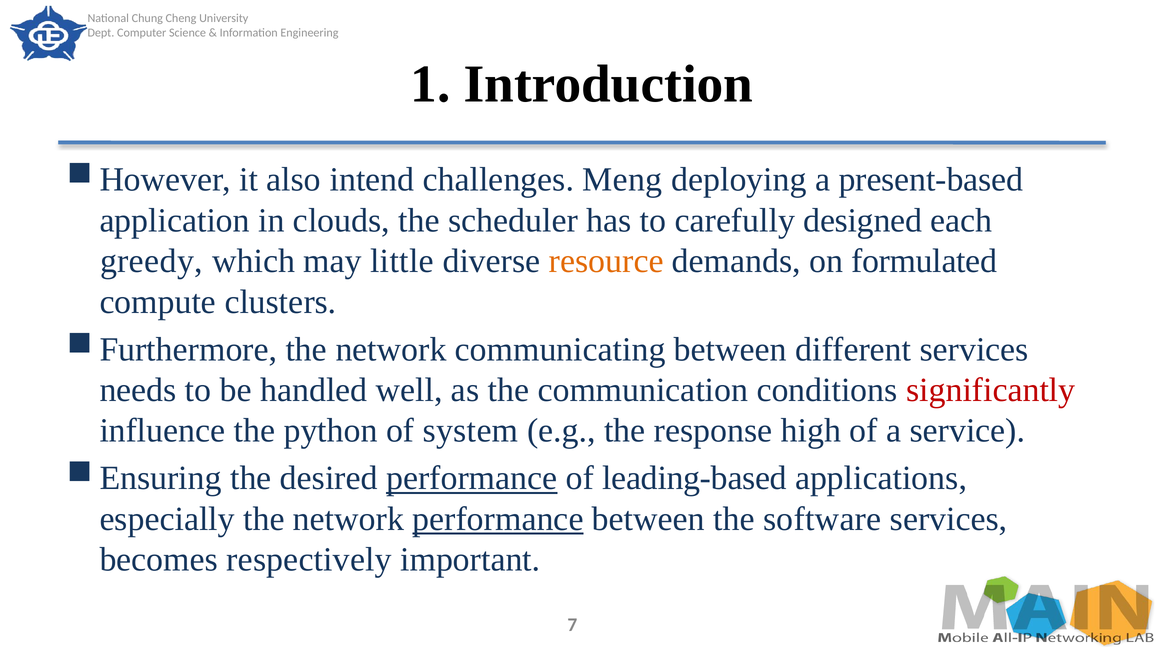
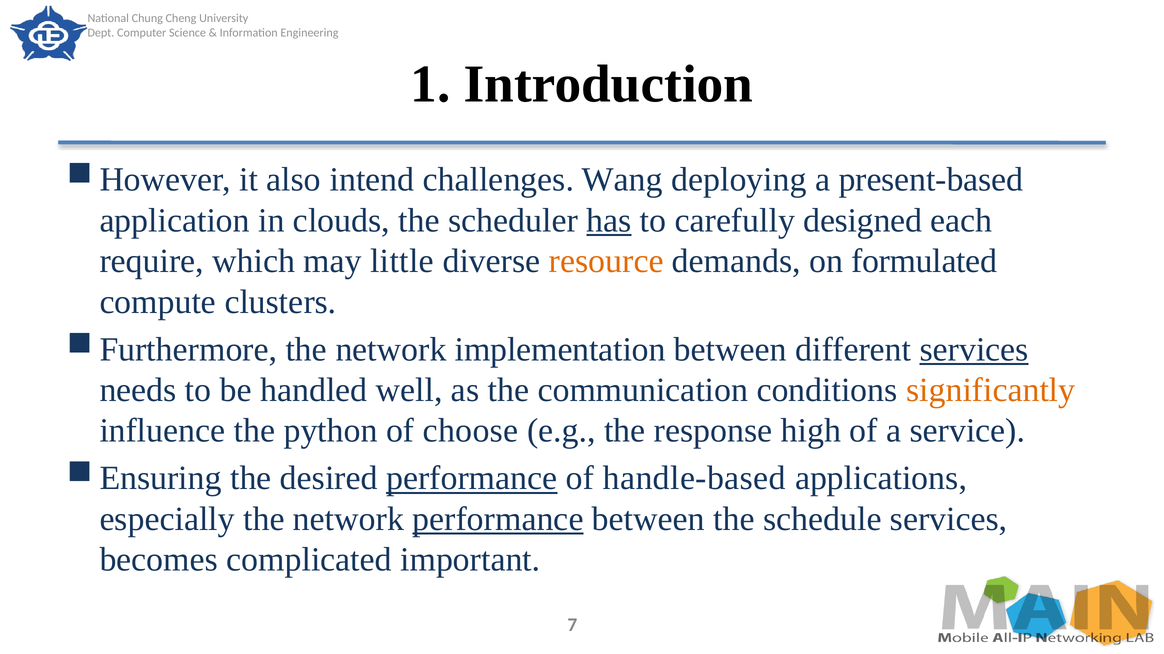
Meng: Meng -> Wang
has underline: none -> present
greedy: greedy -> require
communicating: communicating -> implementation
services at (974, 350) underline: none -> present
significantly colour: red -> orange
system: system -> choose
leading-based: leading-based -> handle-based
software: software -> schedule
respectively: respectively -> complicated
